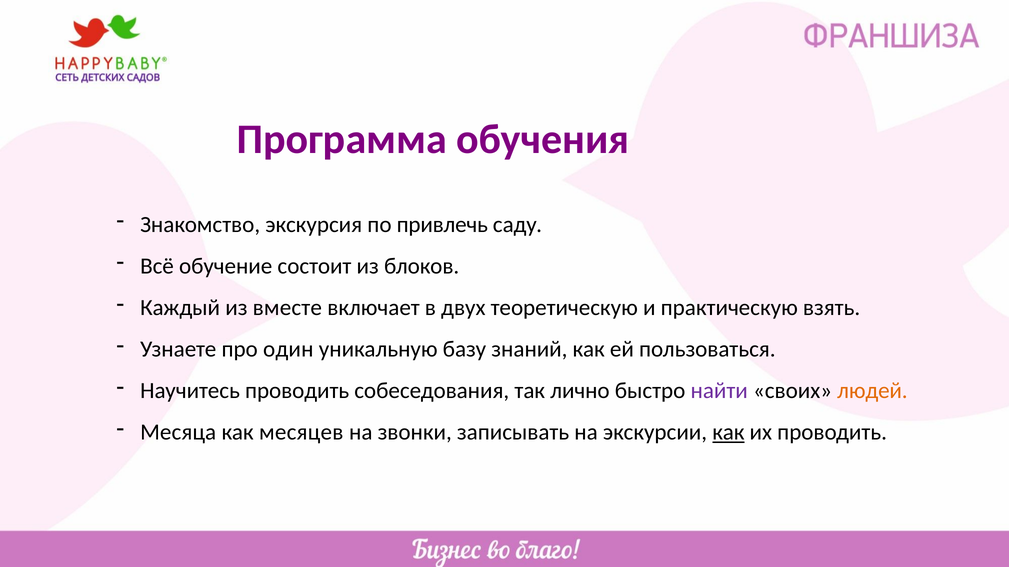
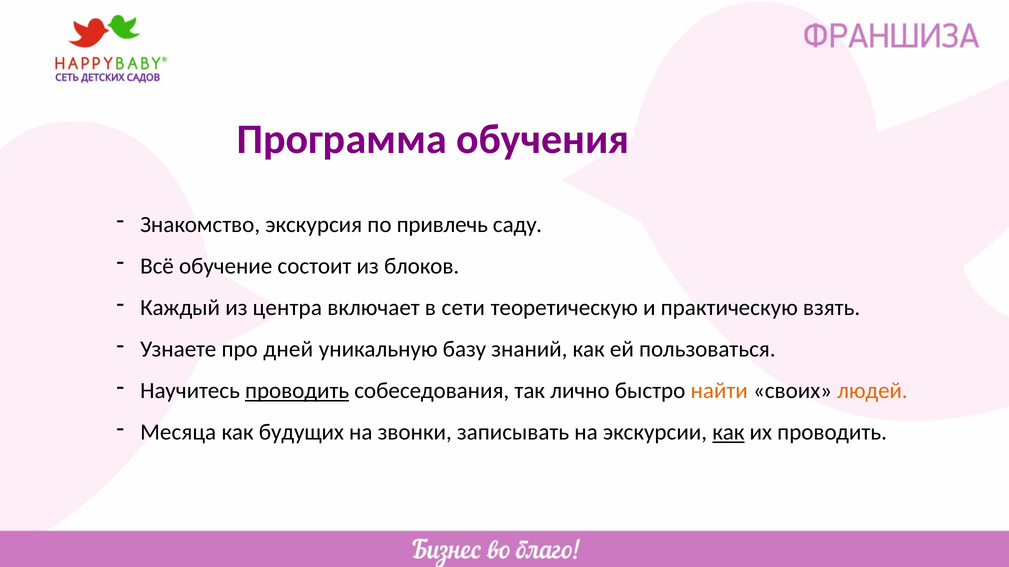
вместе: вместе -> центра
двух: двух -> сети
один: один -> дней
проводить at (297, 391) underline: none -> present
найти colour: purple -> orange
месяцев: месяцев -> будущих
